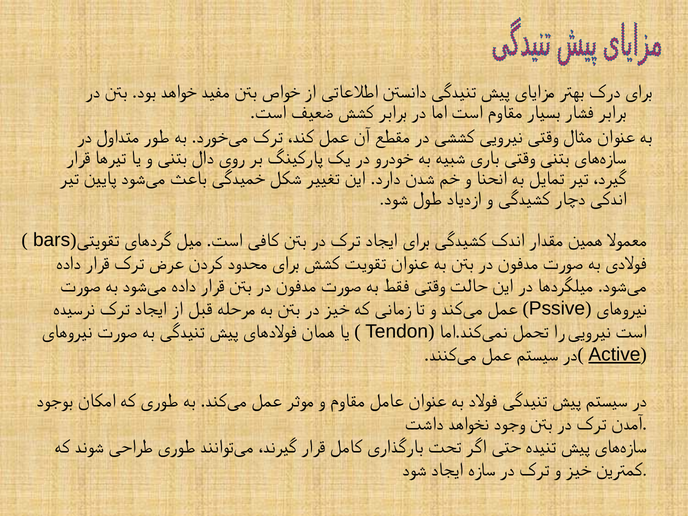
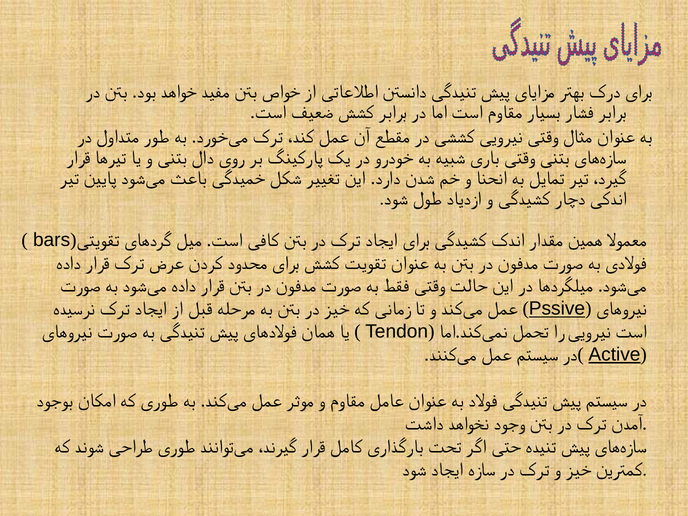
Pssive underline: none -> present
